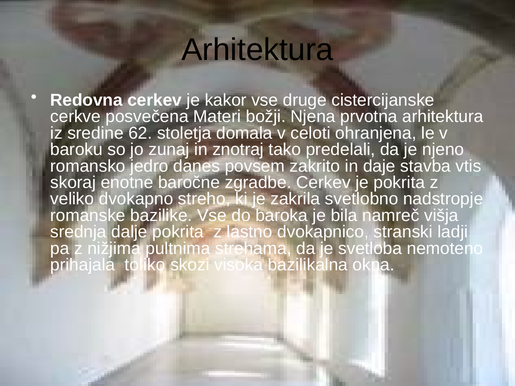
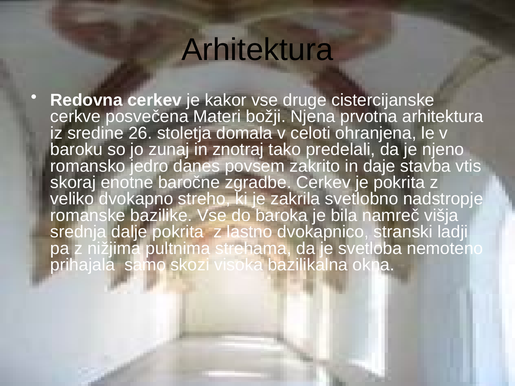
62: 62 -> 26
toliko: toliko -> samo
